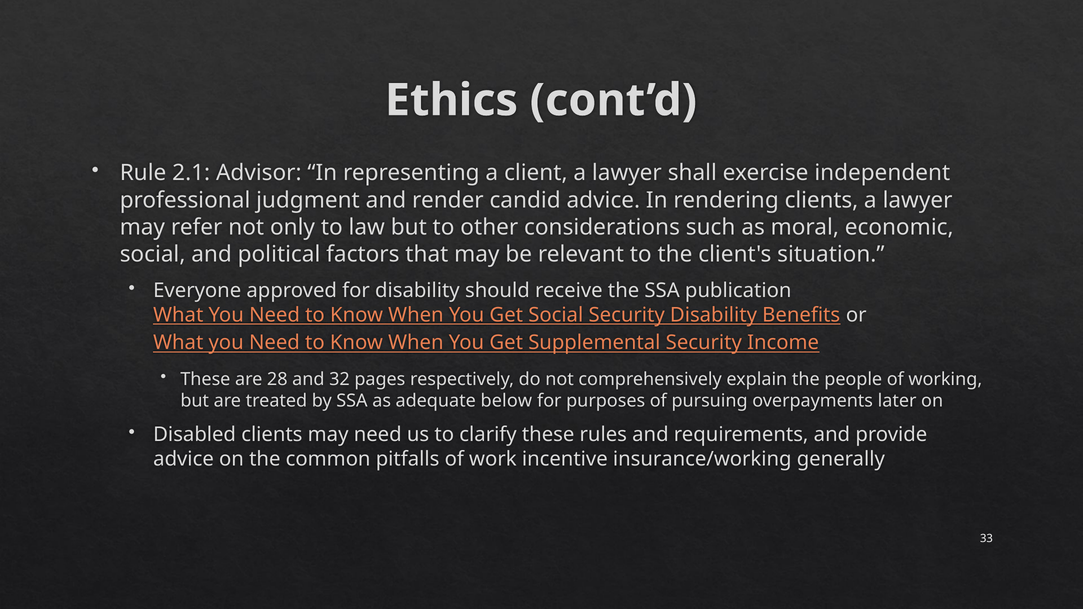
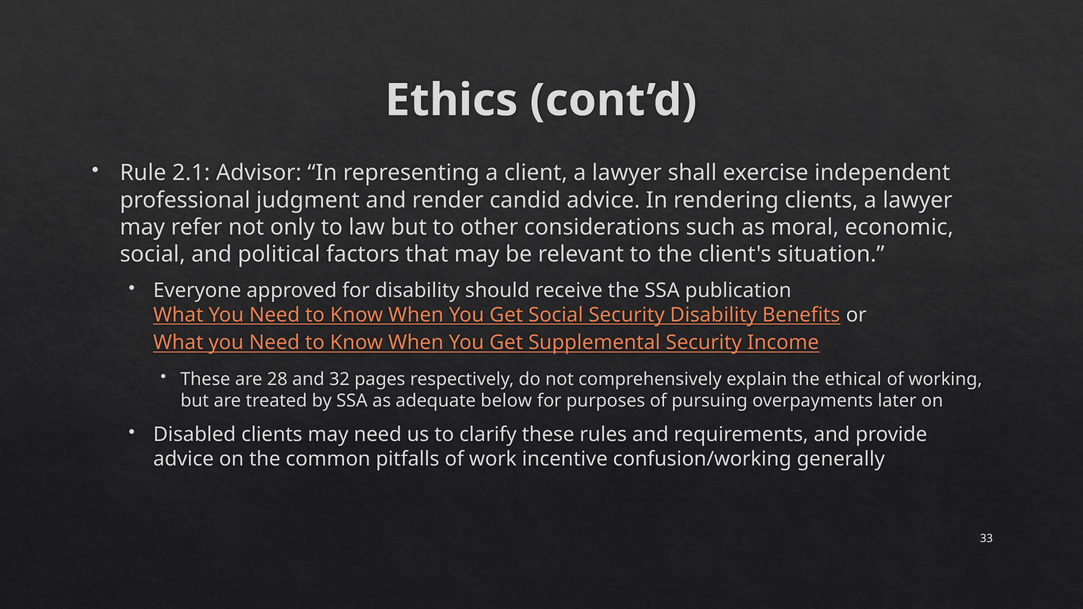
people: people -> ethical
insurance/working: insurance/working -> confusion/working
